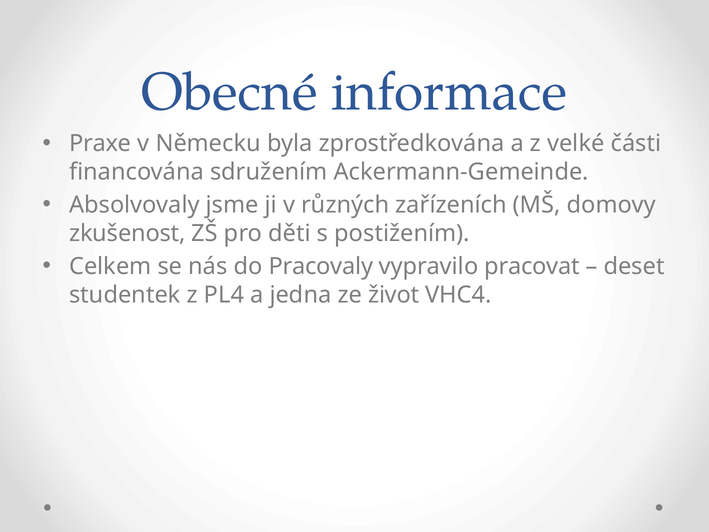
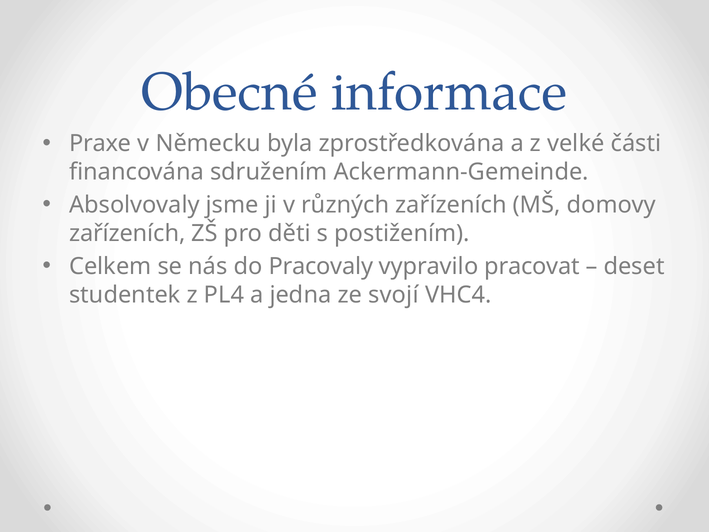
zkušenost at (127, 233): zkušenost -> zařízeních
život: život -> svojí
